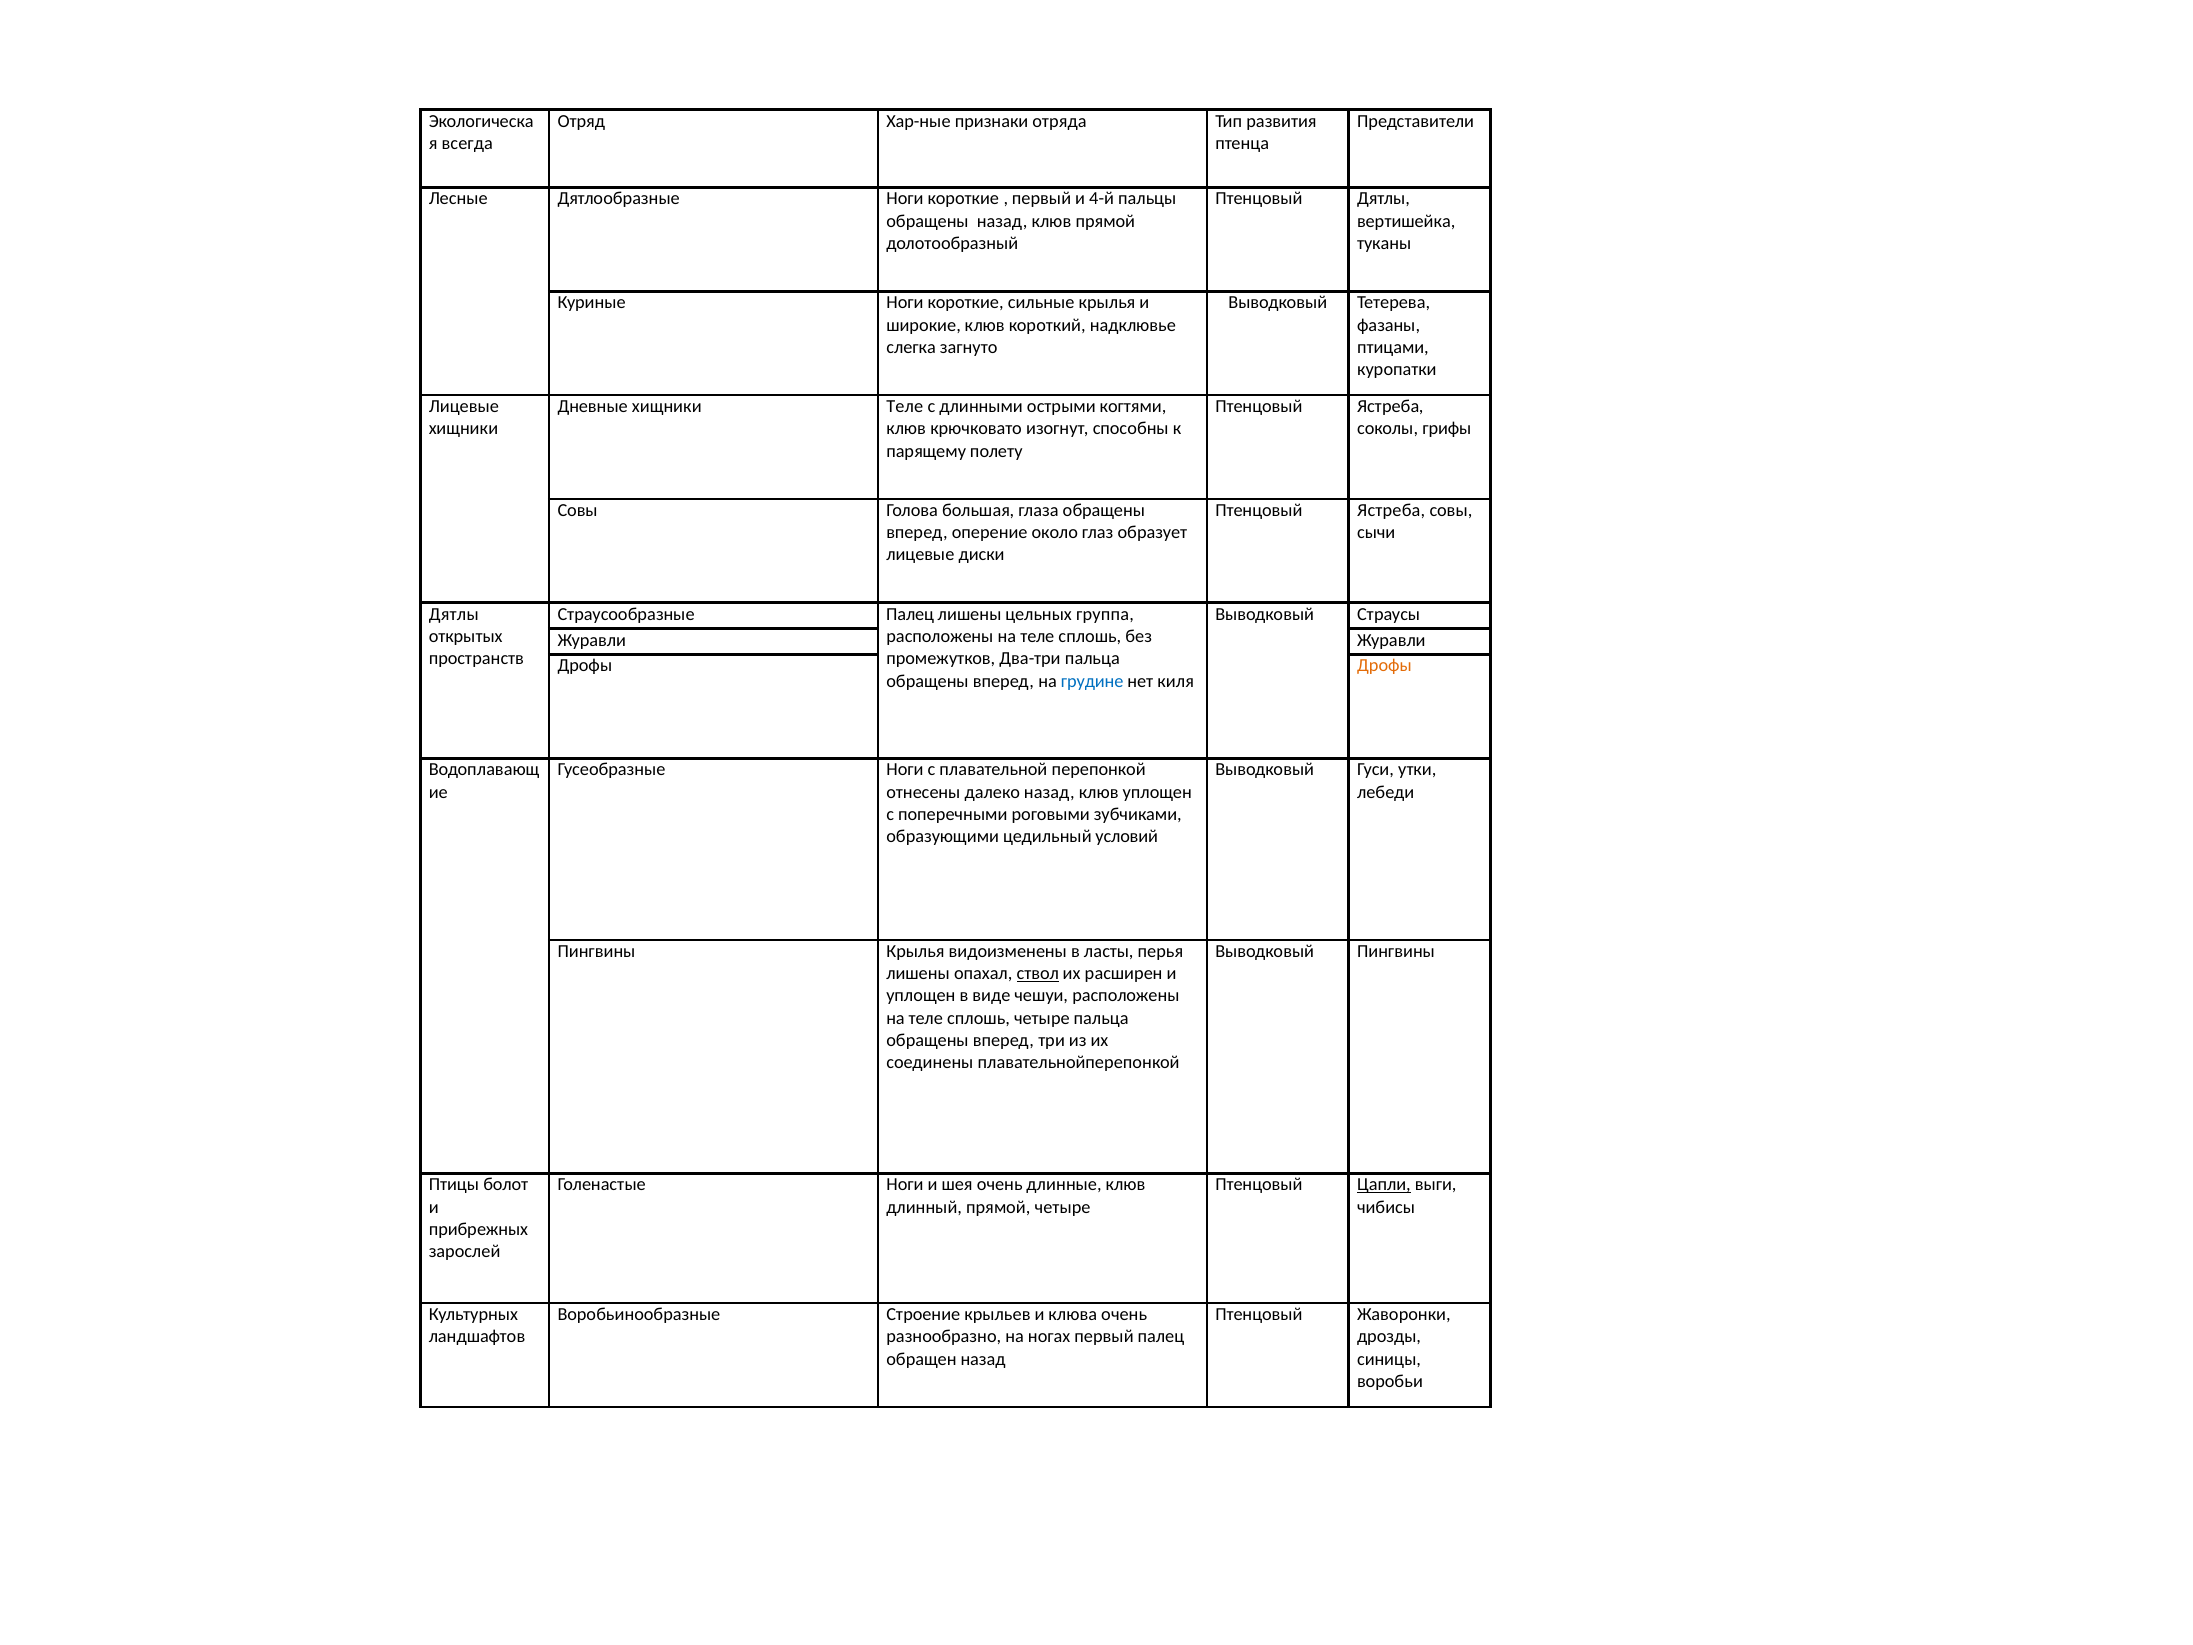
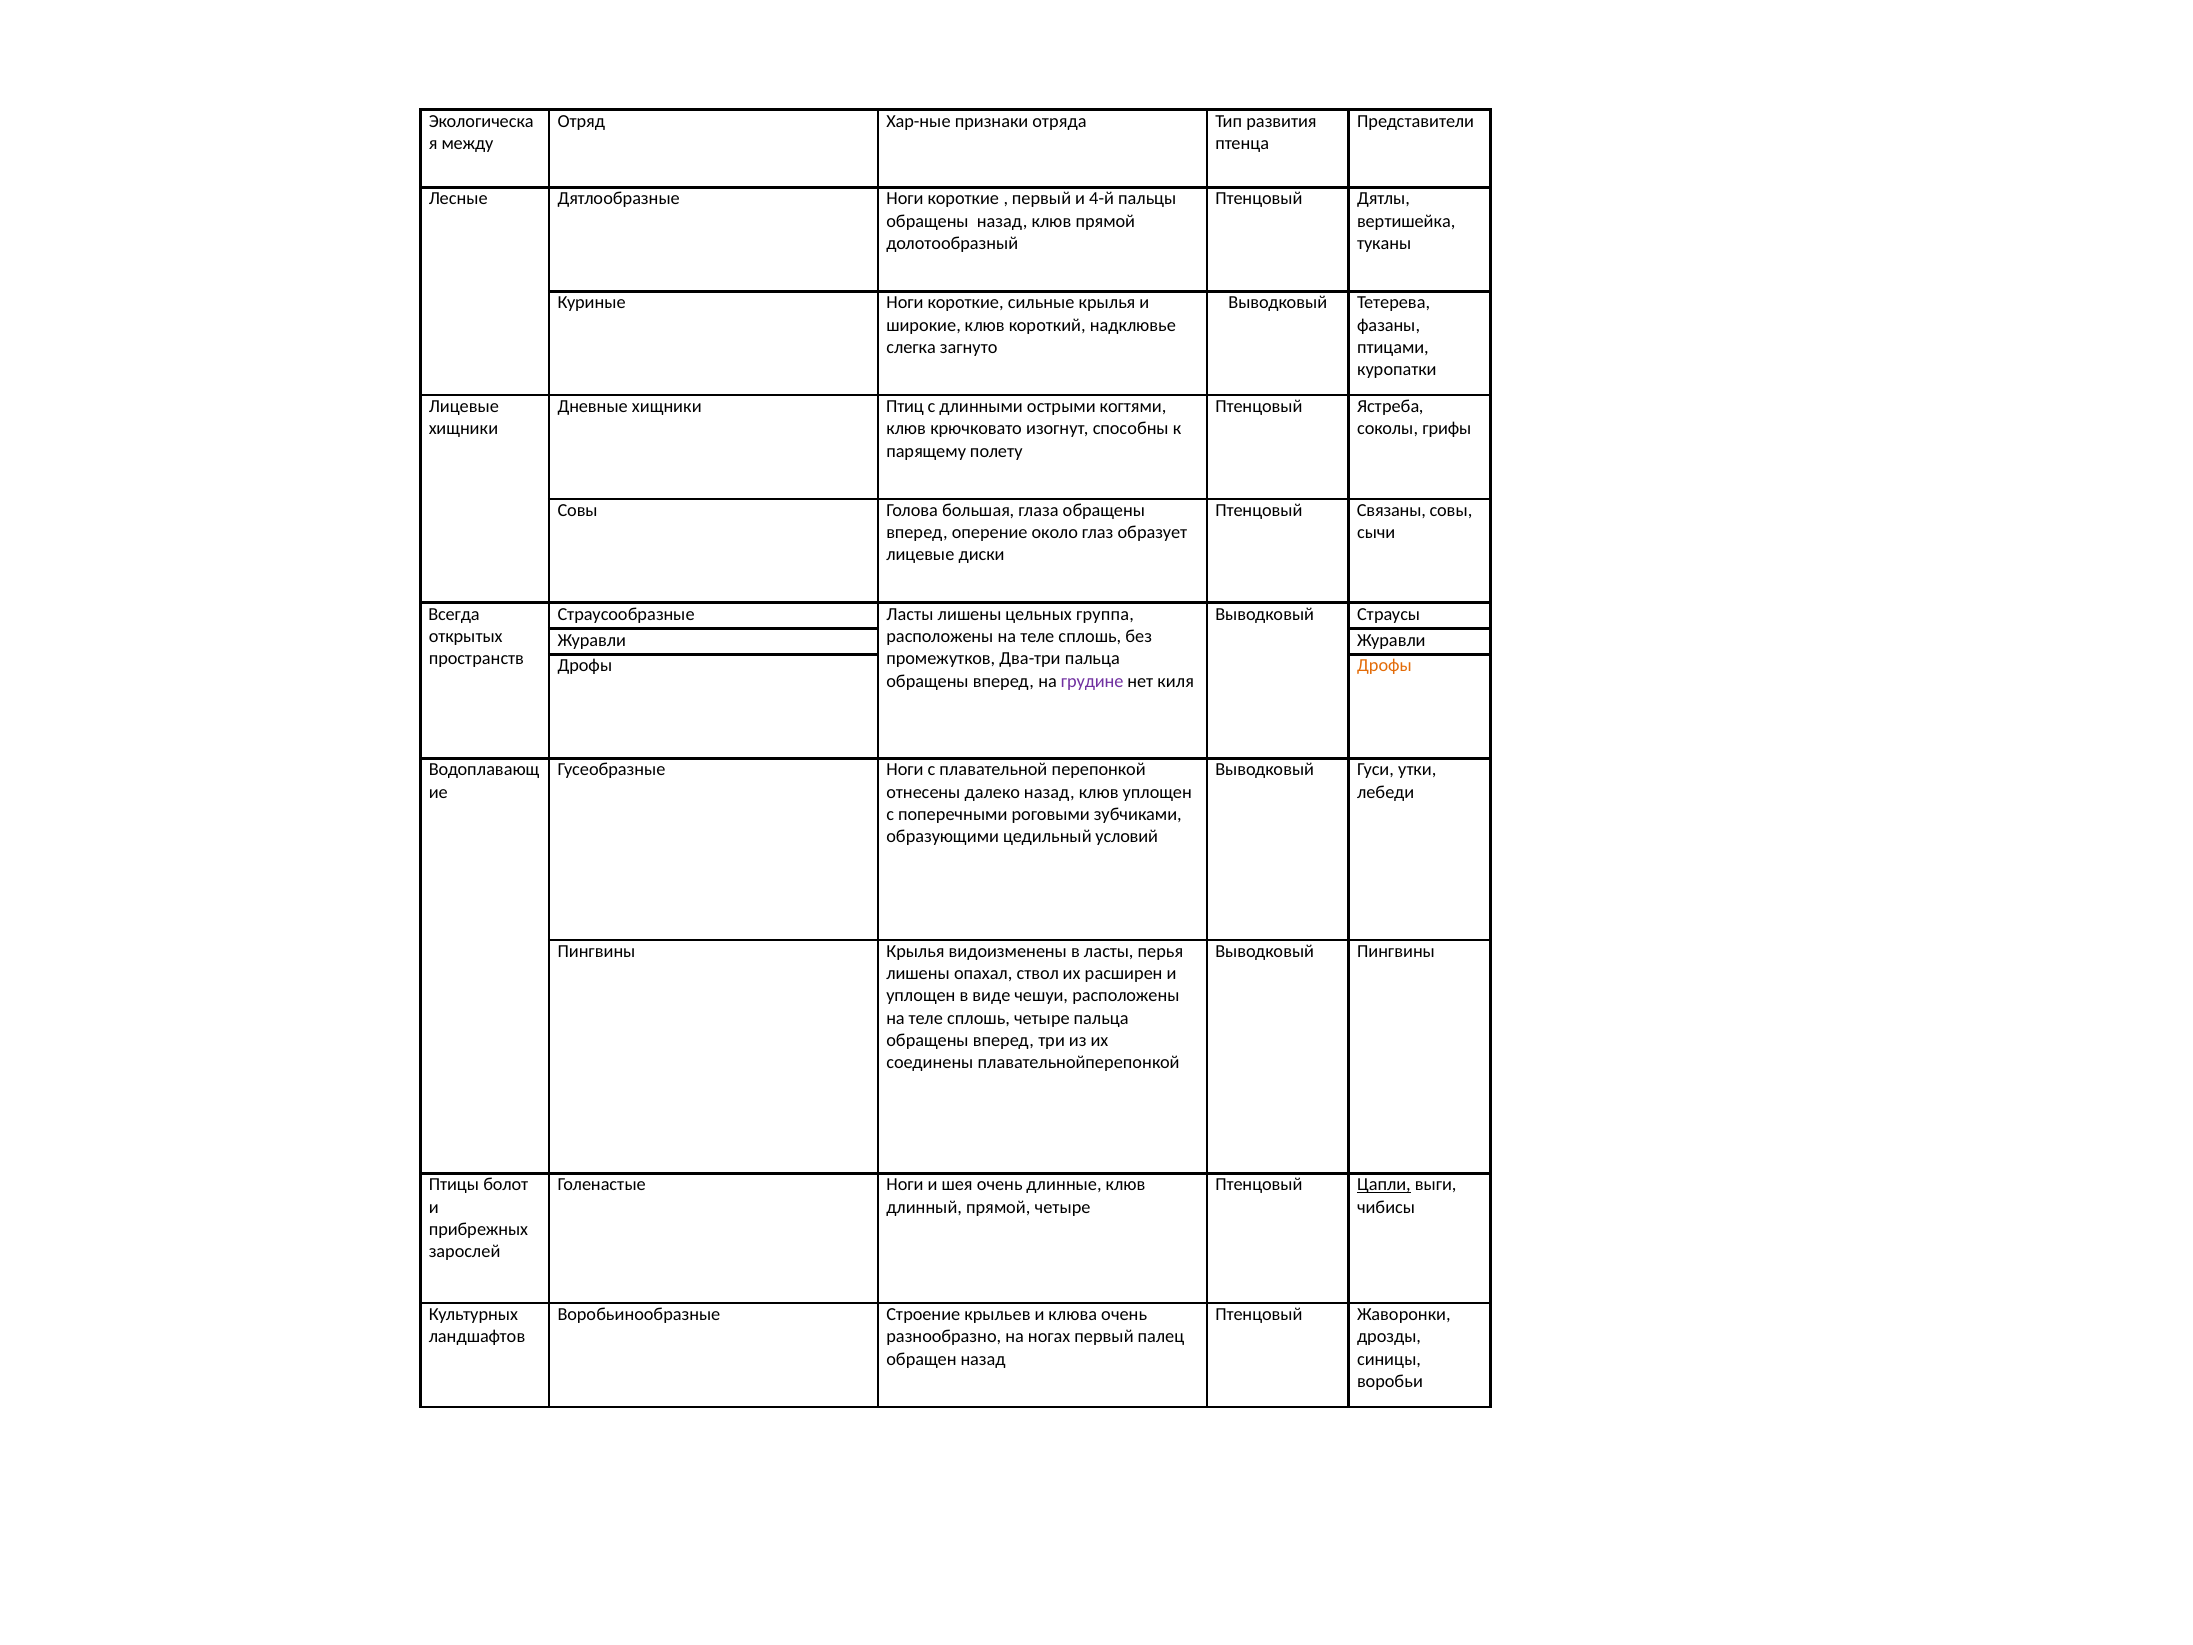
всегда: всегда -> между
хищники Теле: Теле -> Птиц
Ястреба at (1391, 510): Ястреба -> Связаны
Дятлы at (454, 614): Дятлы -> Всегда
Страусообразные Палец: Палец -> Ласты
грудине colour: blue -> purple
ствол underline: present -> none
